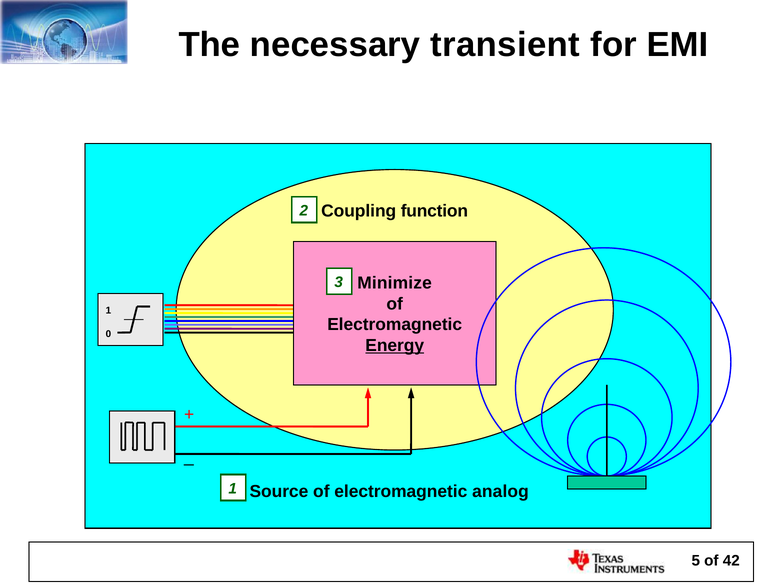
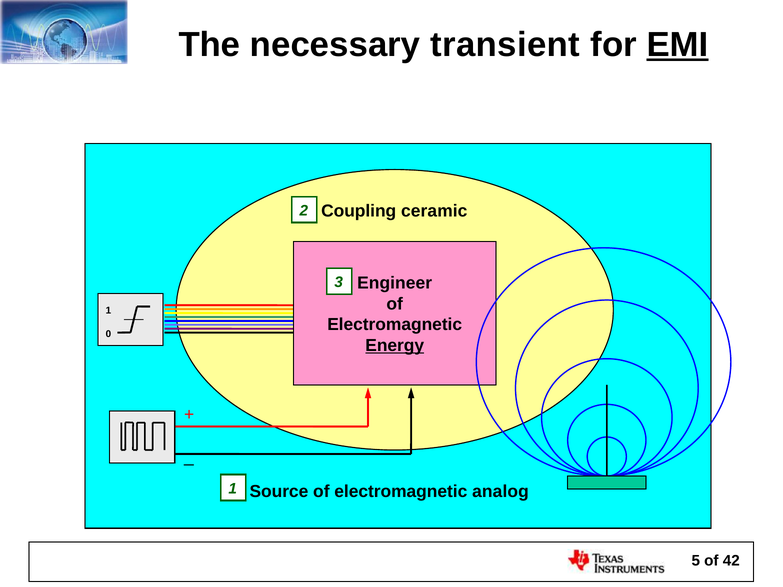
EMI underline: none -> present
function: function -> ceramic
Minimize: Minimize -> Engineer
